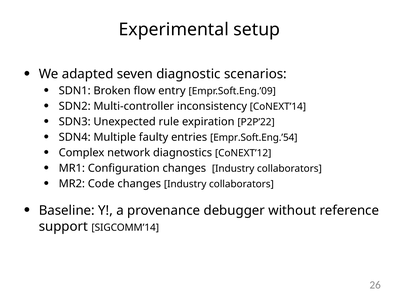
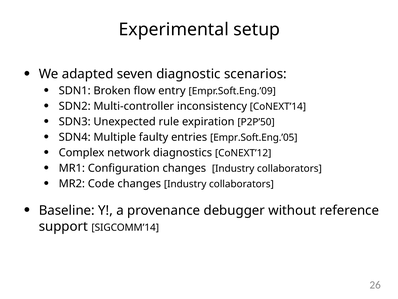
P2P’22: P2P’22 -> P2P’50
Empr.Soft.Eng.’54: Empr.Soft.Eng.’54 -> Empr.Soft.Eng.’05
